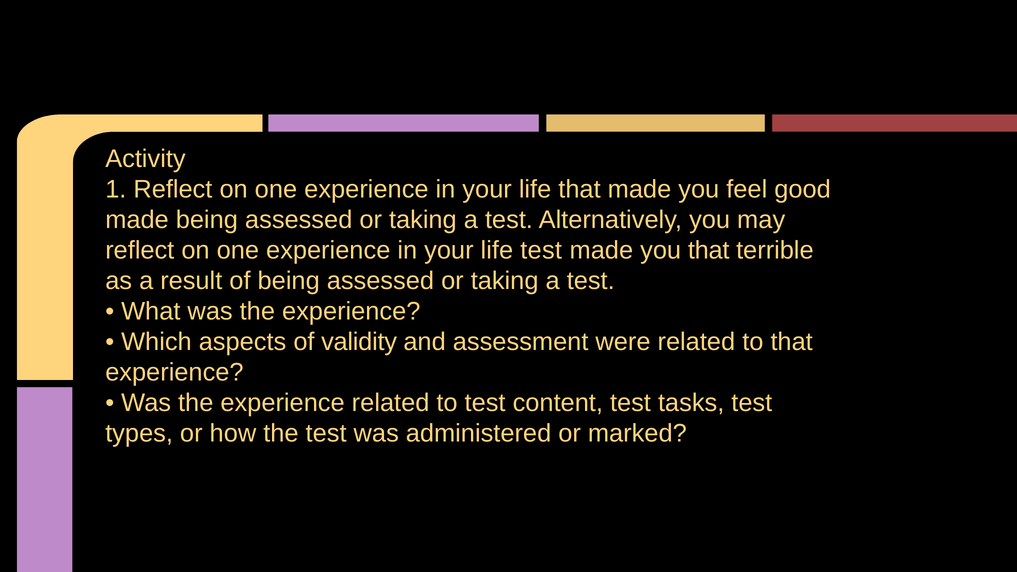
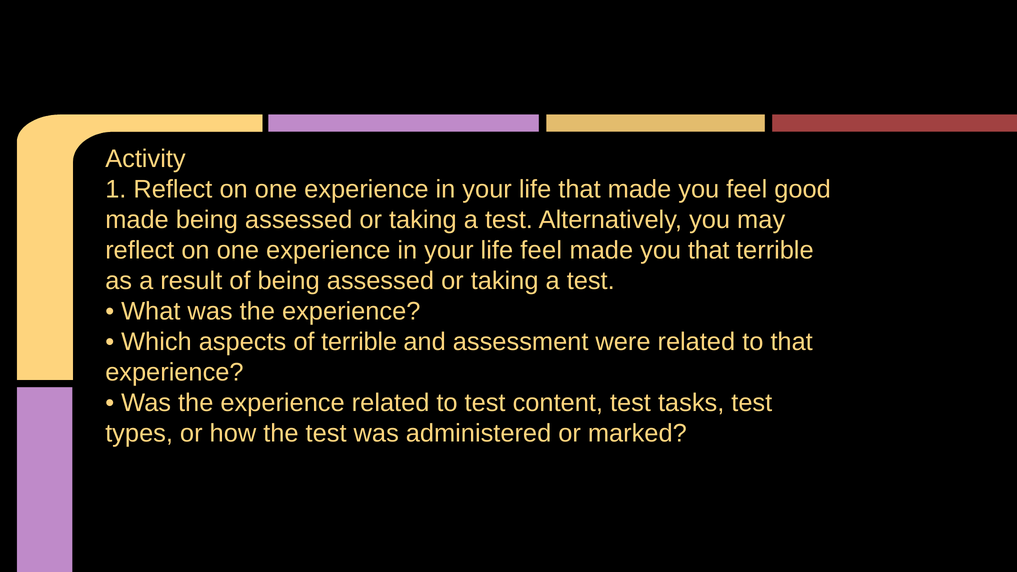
life test: test -> feel
of validity: validity -> terrible
